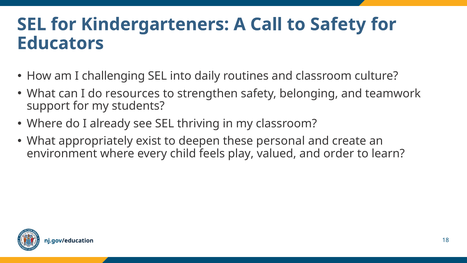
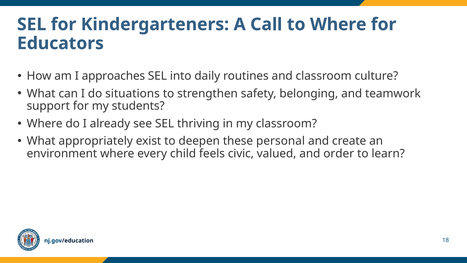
to Safety: Safety -> Where
challenging: challenging -> approaches
resources: resources -> situations
play: play -> civic
